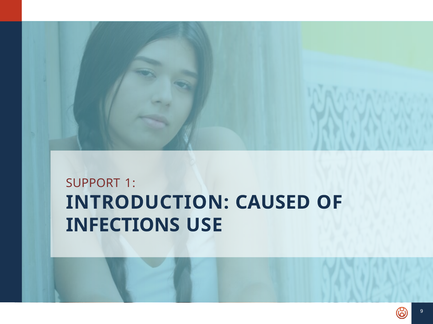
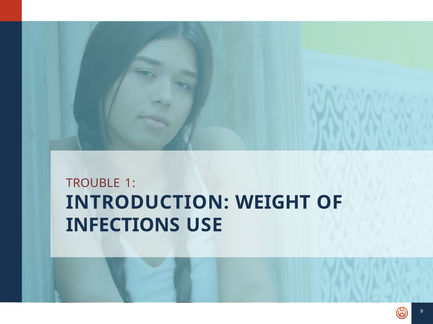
SUPPORT: SUPPORT -> TROUBLE
CAUSED: CAUSED -> WEIGHT
